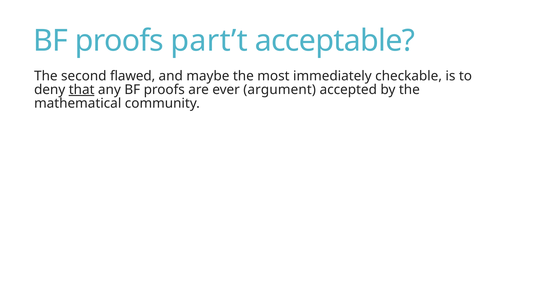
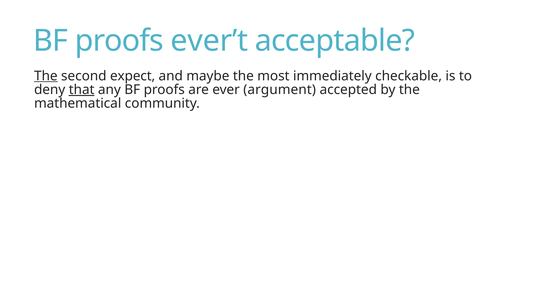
part’t: part’t -> ever’t
The at (46, 76) underline: none -> present
flawed: flawed -> expect
